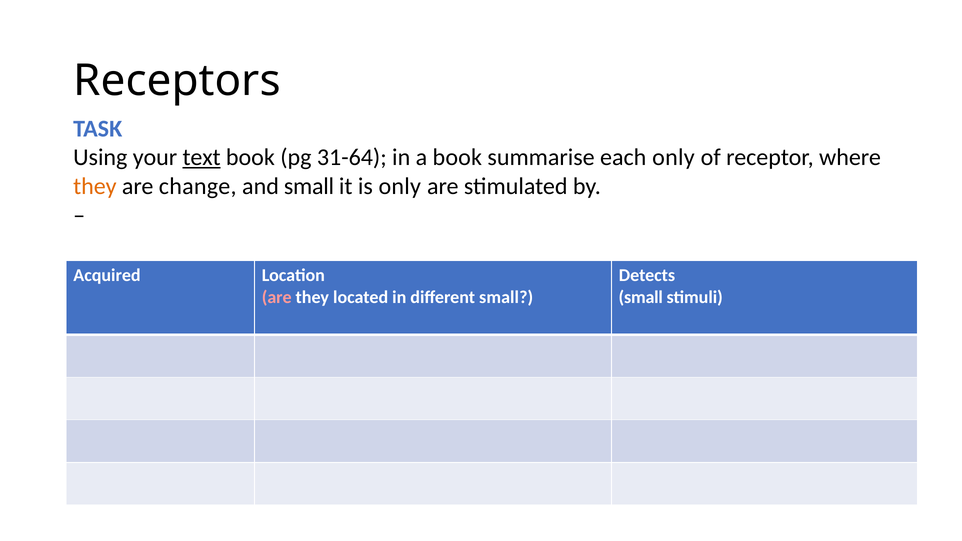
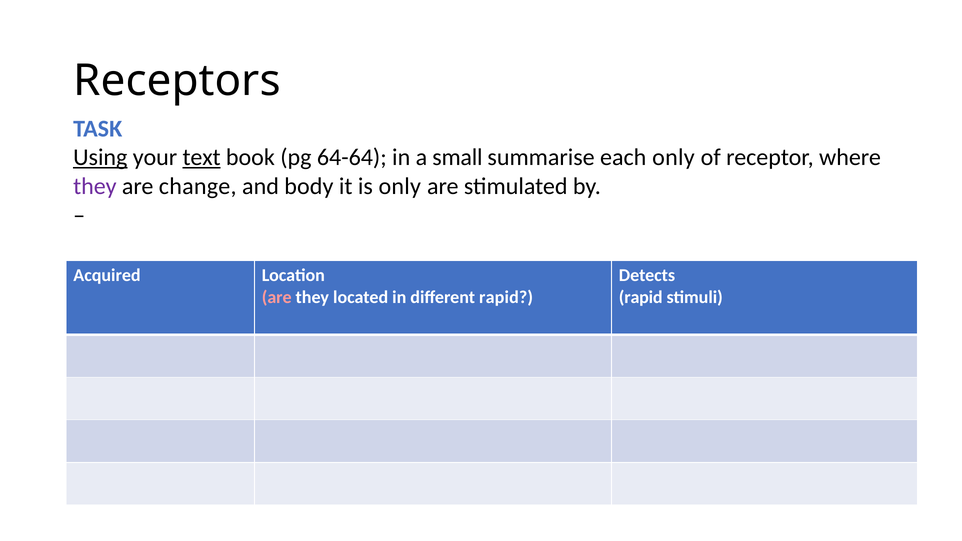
Using underline: none -> present
31-64: 31-64 -> 64-64
a book: book -> small
they at (95, 186) colour: orange -> purple
and small: small -> body
different small: small -> rapid
small at (641, 297): small -> rapid
